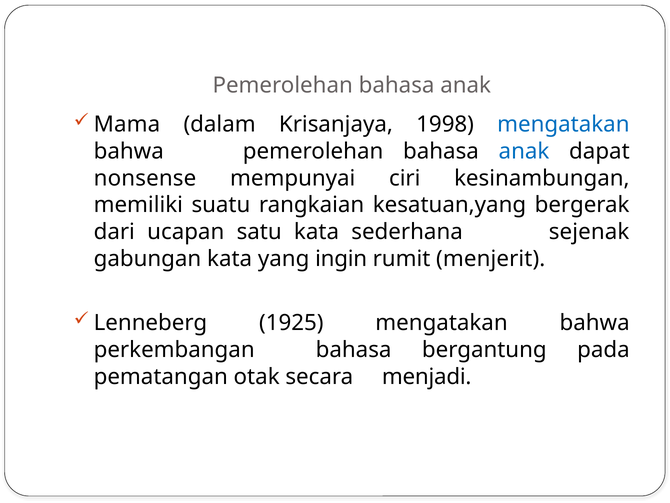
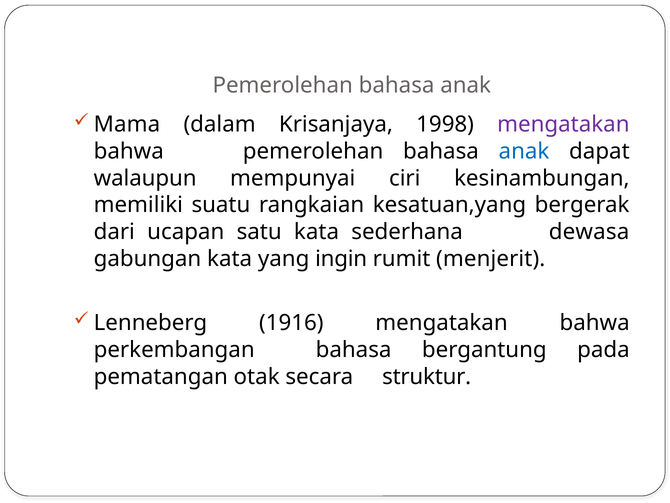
mengatakan at (563, 124) colour: blue -> purple
nonsense: nonsense -> walaupun
sejenak: sejenak -> dewasa
1925: 1925 -> 1916
menjadi: menjadi -> struktur
